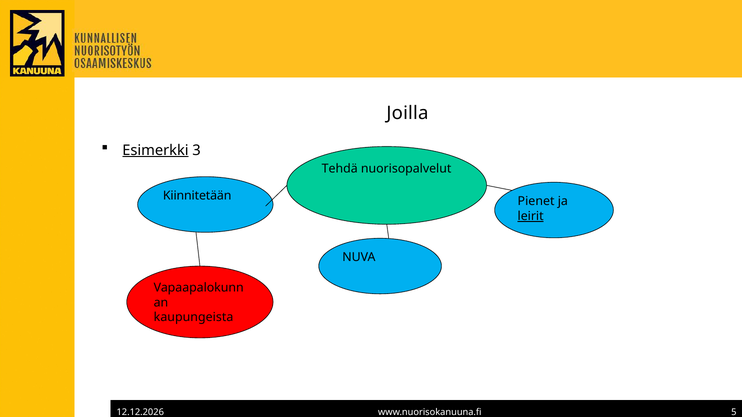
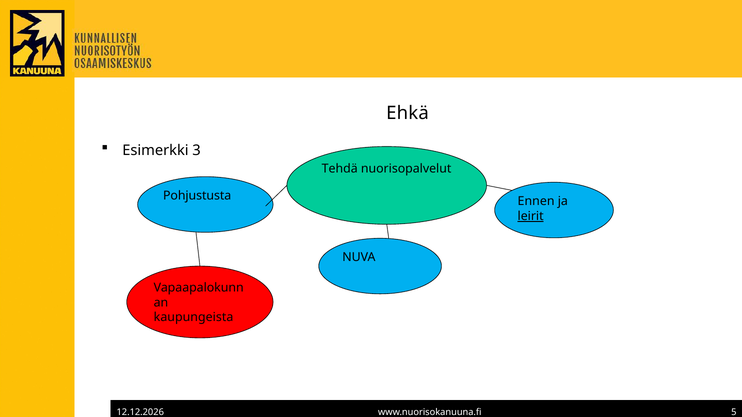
Joilla: Joilla -> Ehkä
Esimerkki underline: present -> none
Kiinnitetään: Kiinnitetään -> Pohjustusta
Pienet: Pienet -> Ennen
